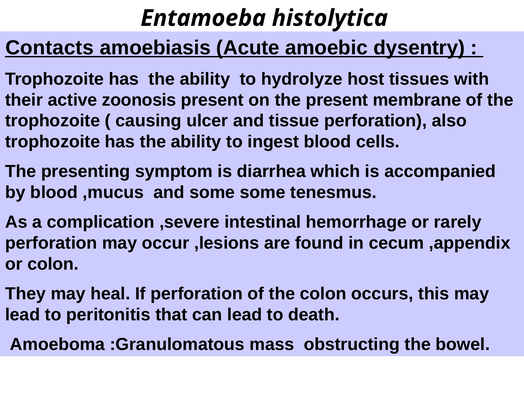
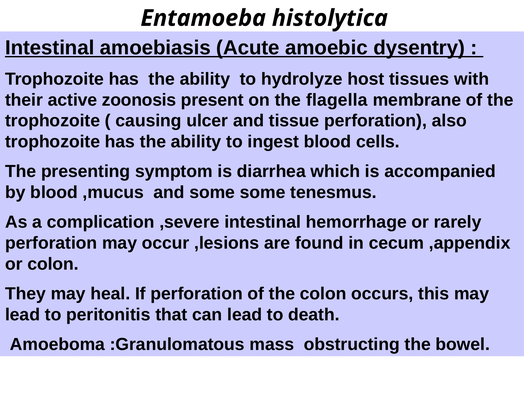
Contacts at (50, 48): Contacts -> Intestinal
the present: present -> flagella
